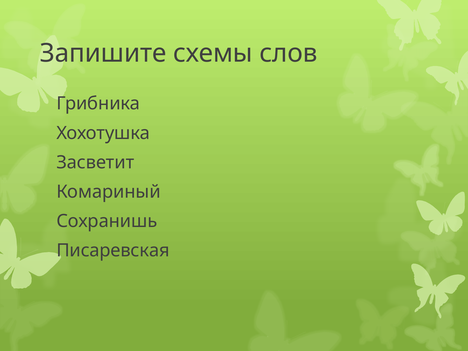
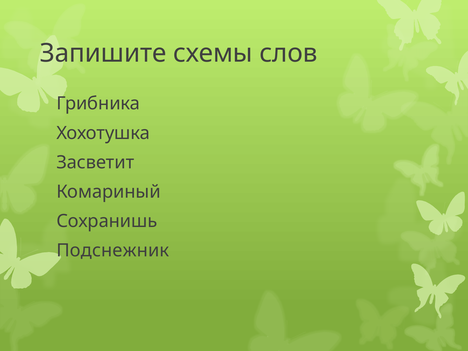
Писаревская: Писаревская -> Подснежник
